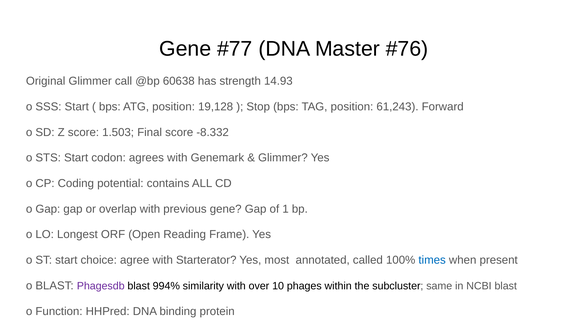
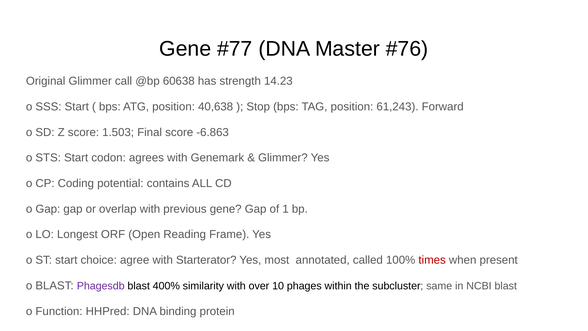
14.93: 14.93 -> 14.23
19,128: 19,128 -> 40,638
-8.332: -8.332 -> -6.863
times colour: blue -> red
994%: 994% -> 400%
